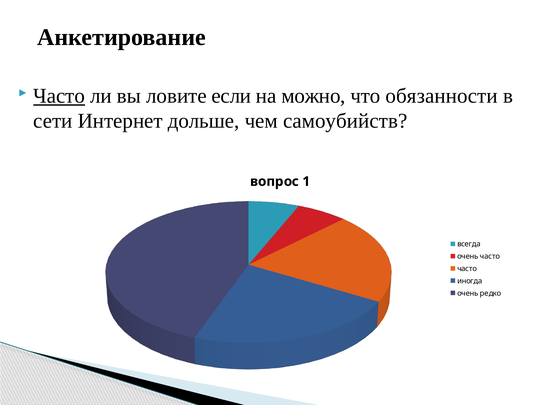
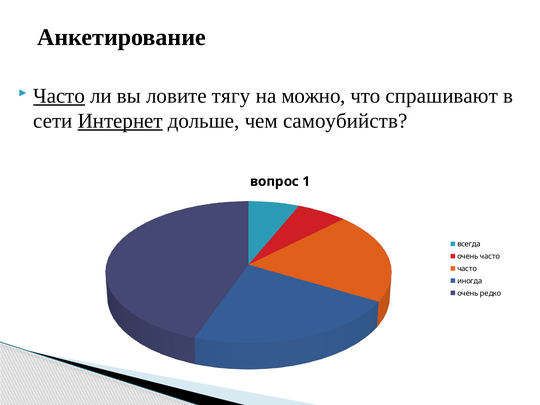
если: если -> тягу
обязанности: обязанности -> спрашивают
Интернет underline: none -> present
